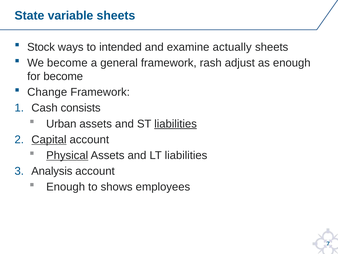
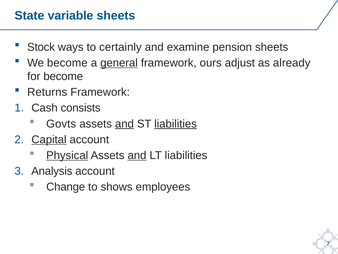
intended: intended -> certainly
actually: actually -> pension
general underline: none -> present
rash: rash -> ours
as enough: enough -> already
Change: Change -> Returns
Urban: Urban -> Govts
and at (124, 124) underline: none -> present
and at (137, 155) underline: none -> present
Enough at (66, 187): Enough -> Change
